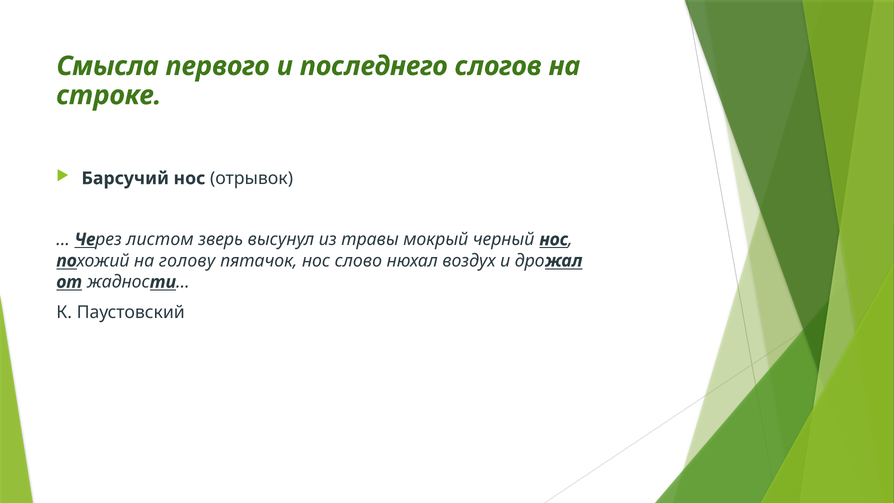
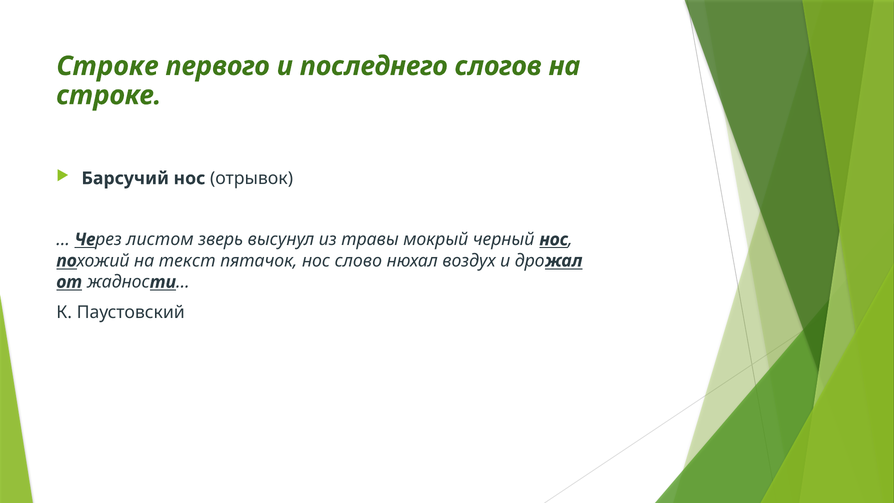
Смысла at (108, 66): Смысла -> Строке
голову: голову -> текст
